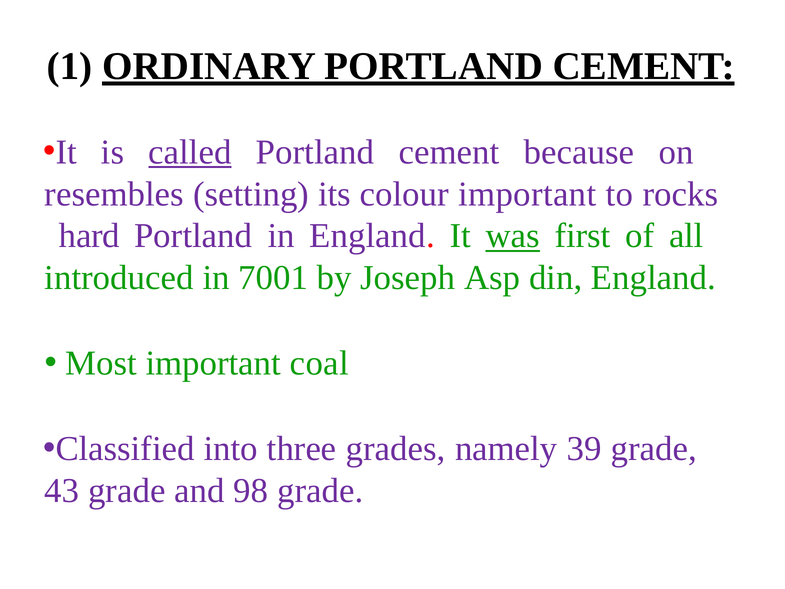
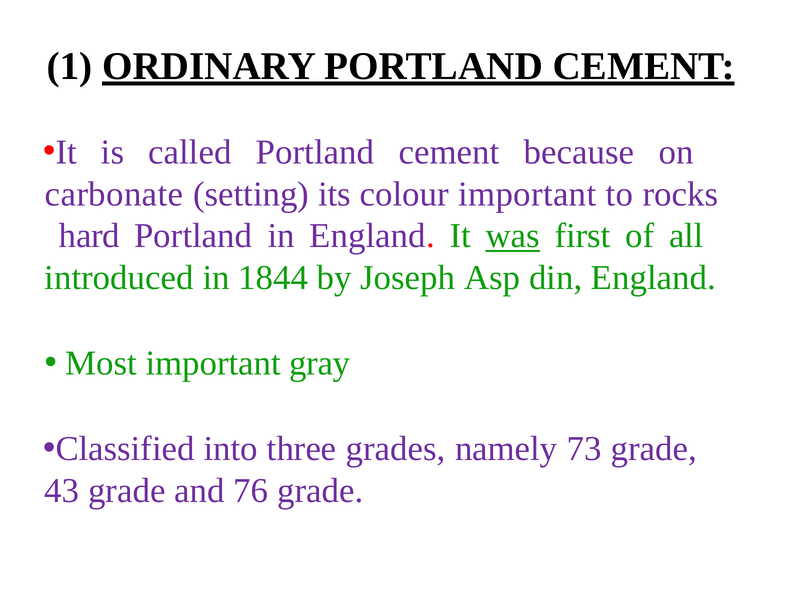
called underline: present -> none
resembles: resembles -> carbonate
7001: 7001 -> 1844
coal: coal -> gray
39: 39 -> 73
98: 98 -> 76
